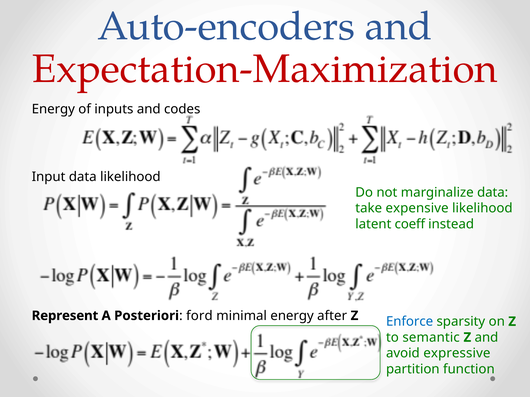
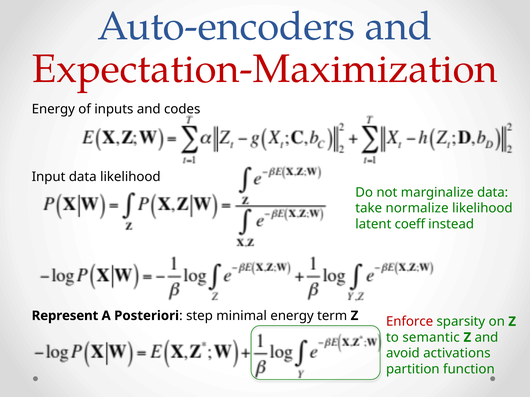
expensive: expensive -> normalize
ford: ford -> step
after: after -> term
Enforce colour: blue -> red
expressive: expressive -> activations
